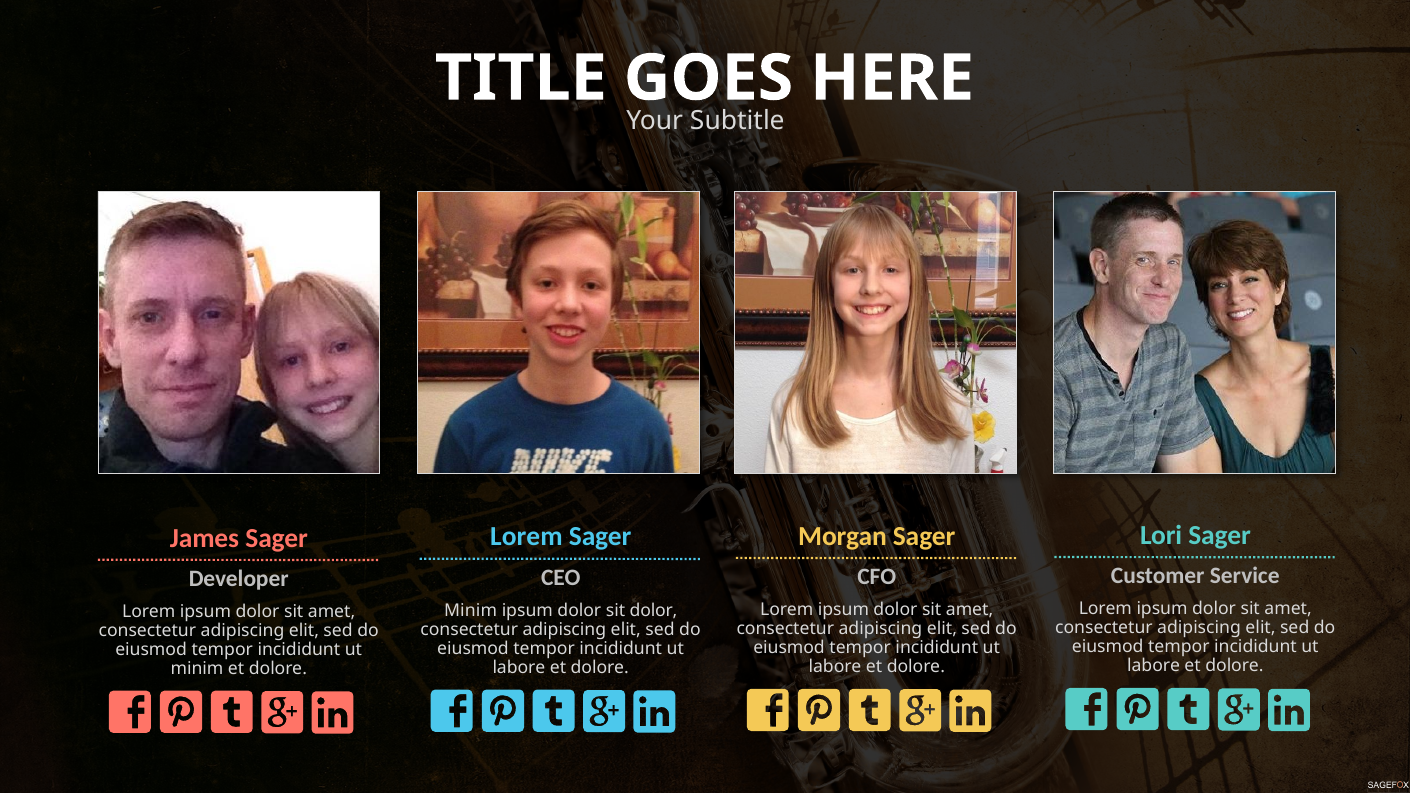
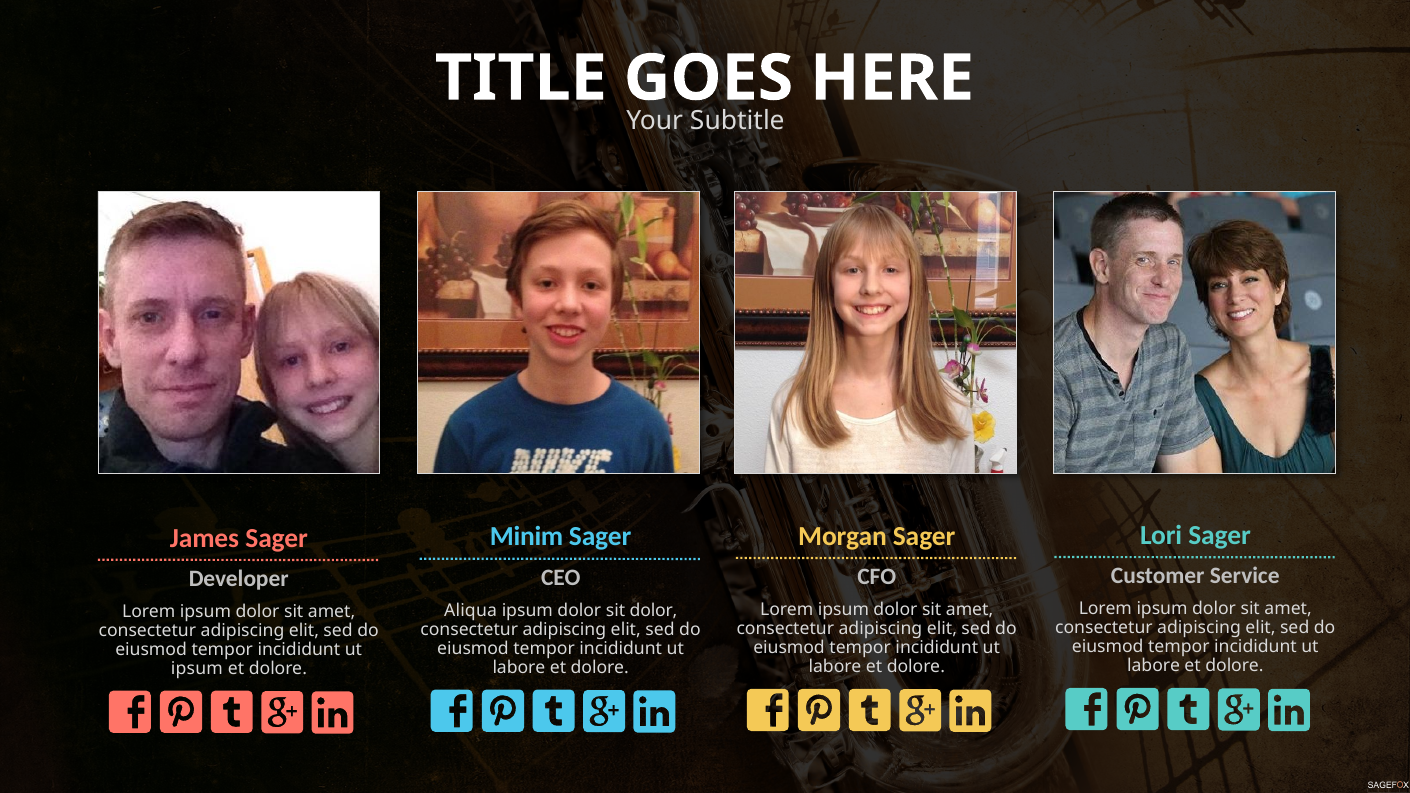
Lorem at (526, 537): Lorem -> Minim
Minim at (471, 611): Minim -> Aliqua
minim at (197, 669): minim -> ipsum
